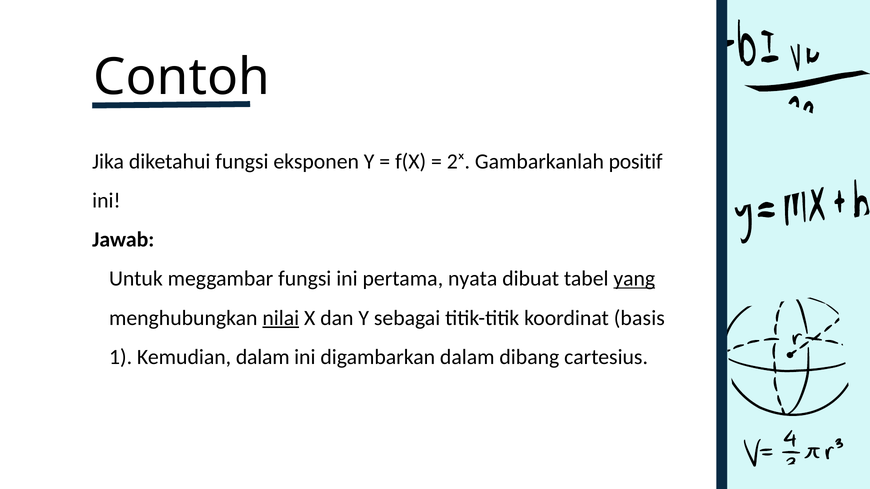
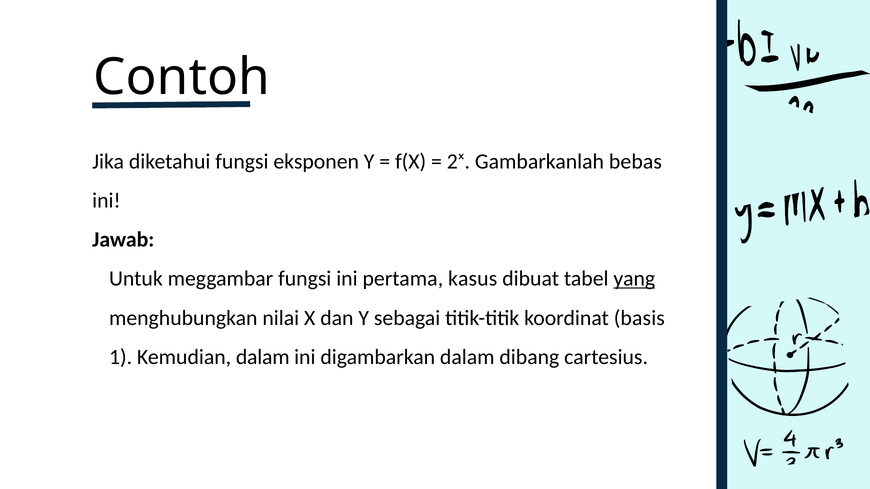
positif: positif -> bebas
nyata: nyata -> kasus
nilai underline: present -> none
